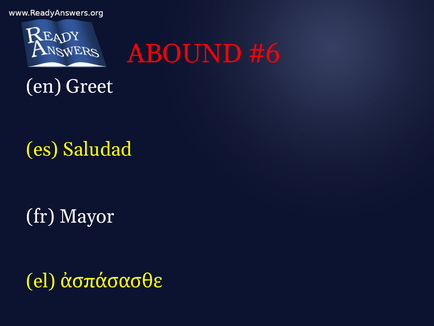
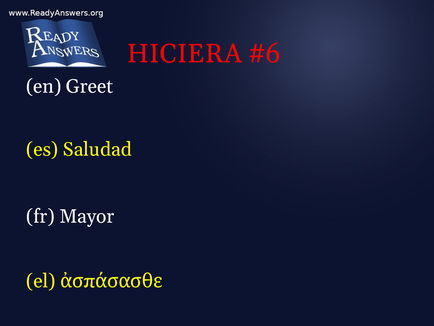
ABOUND: ABOUND -> HICIERA
